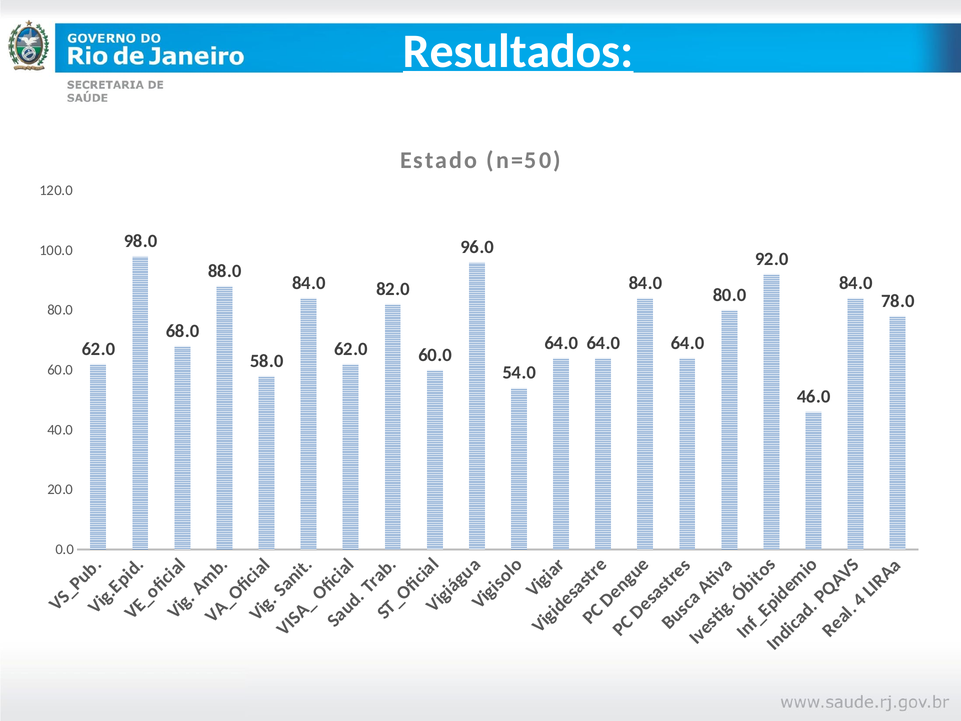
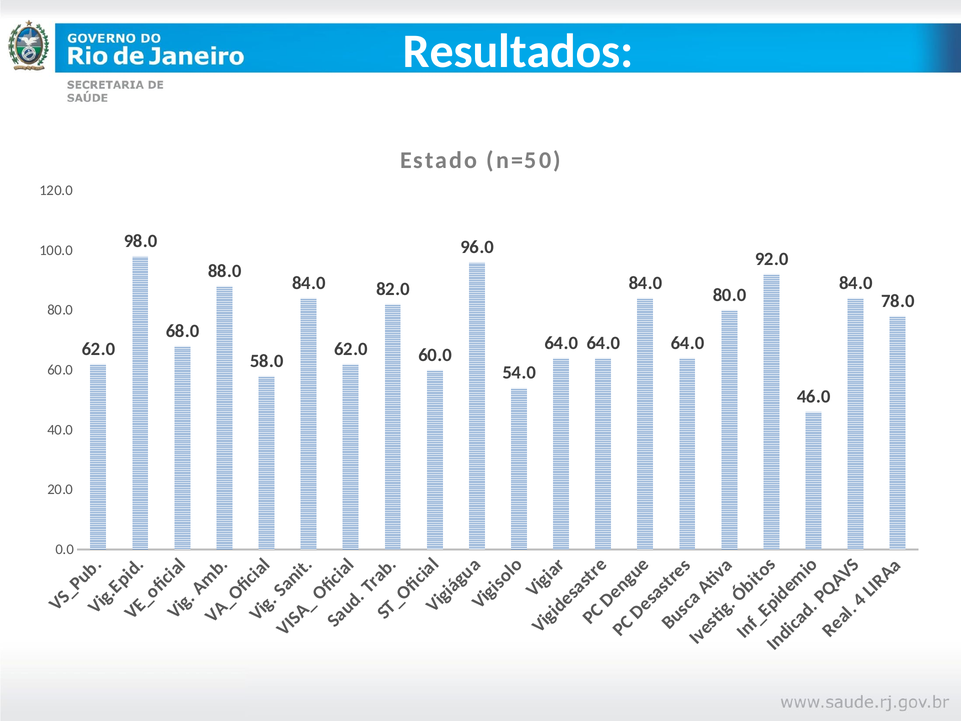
Resultados underline: present -> none
